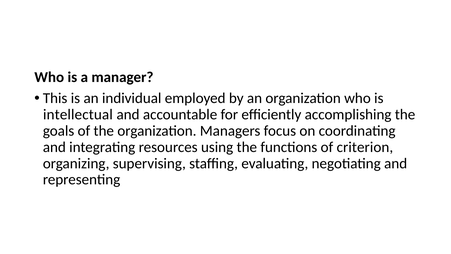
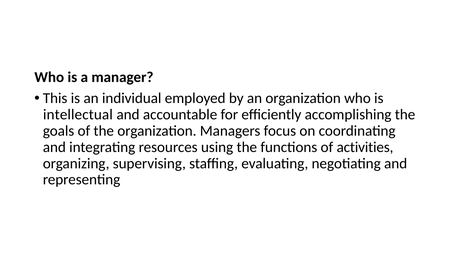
criterion: criterion -> activities
